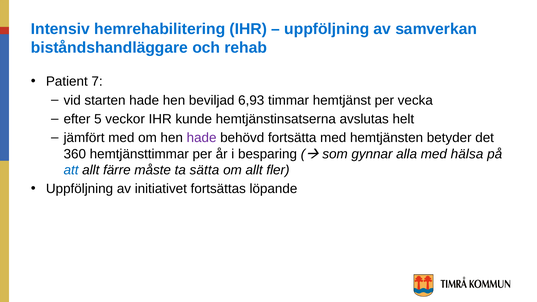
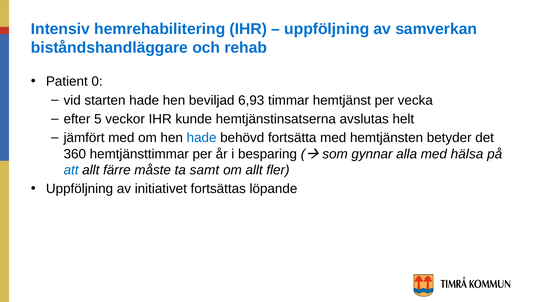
7: 7 -> 0
hade at (202, 138) colour: purple -> blue
sätta: sätta -> samt
